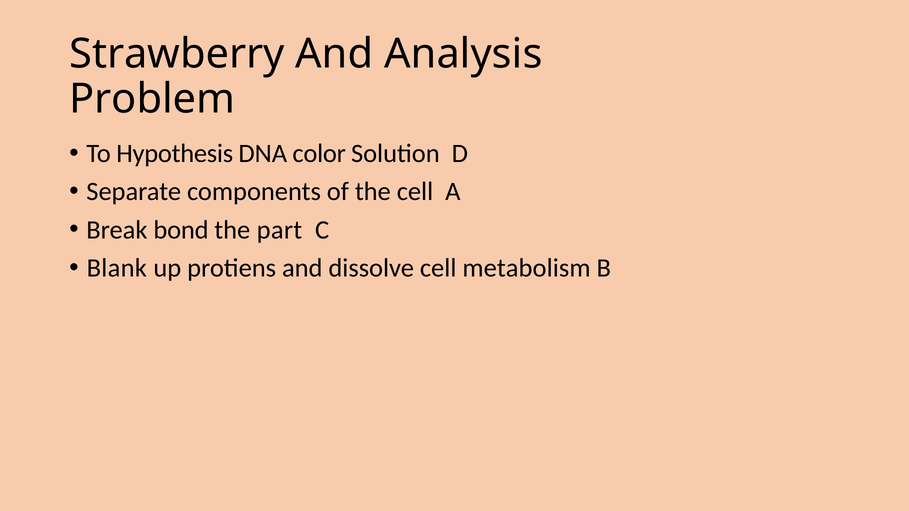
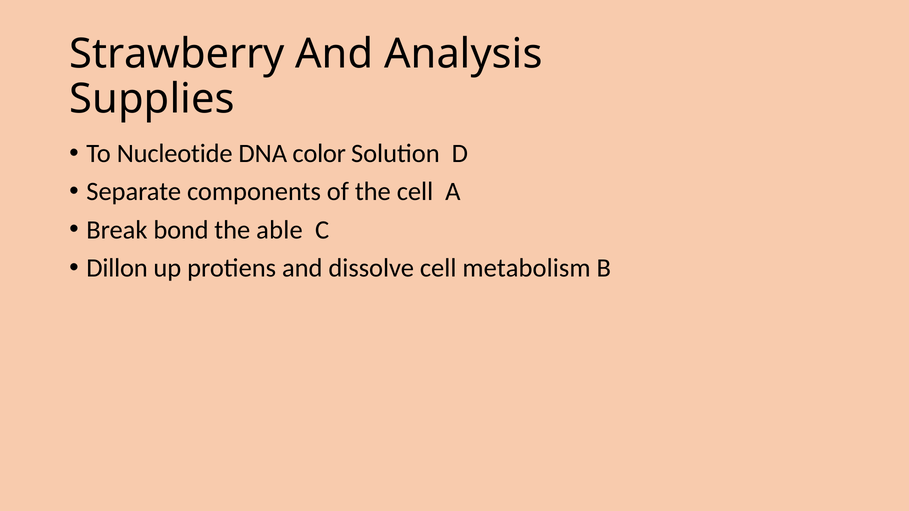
Problem: Problem -> Supplies
Hypothesis: Hypothesis -> Nucleotide
part: part -> able
Blank: Blank -> Dillon
